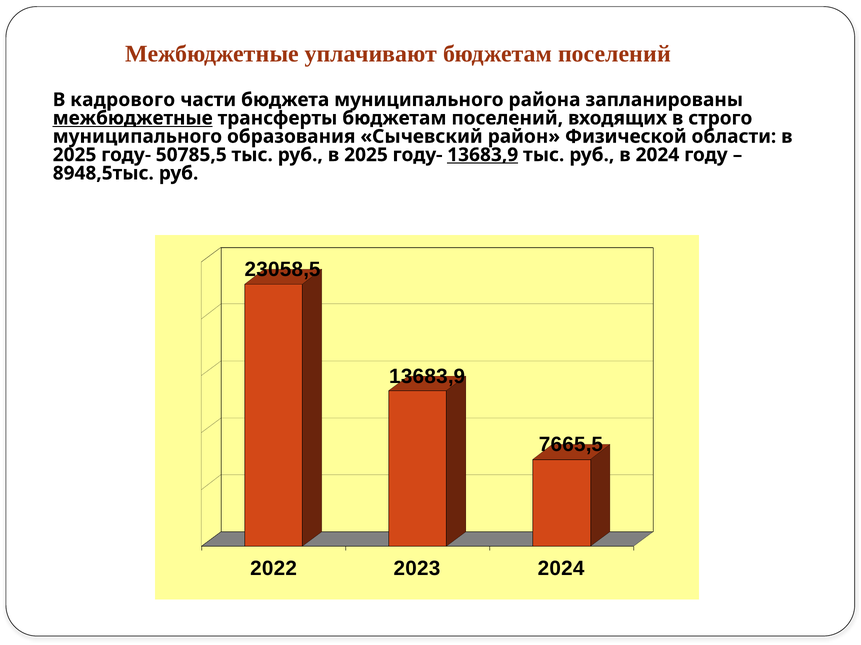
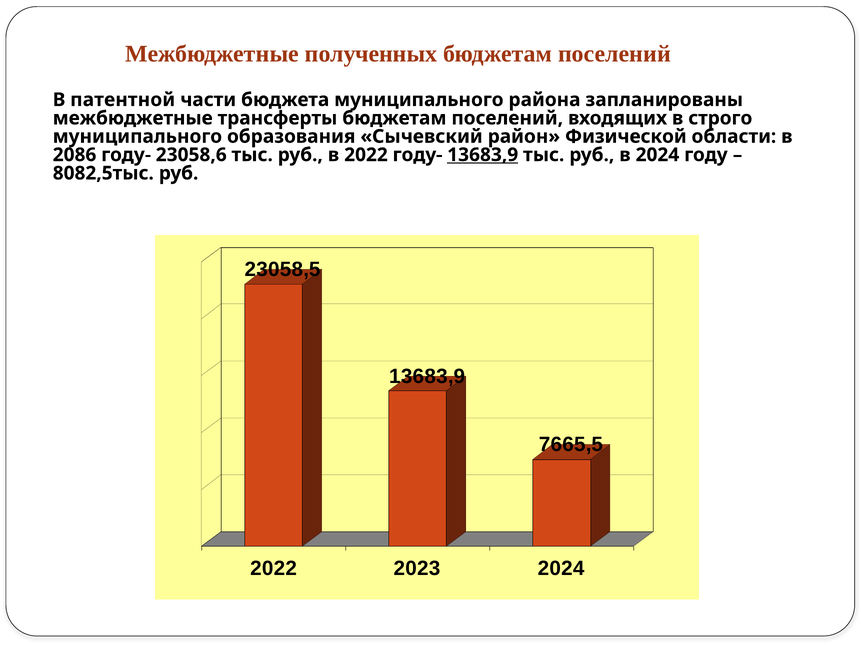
уплачивают: уплачивают -> полученных
кадрового: кадрового -> патентной
межбюджетные at (133, 118) underline: present -> none
2025 at (75, 155): 2025 -> 2086
50785,5: 50785,5 -> 23058,6
руб в 2025: 2025 -> 2022
8948,5тыс: 8948,5тыс -> 8082,5тыс
